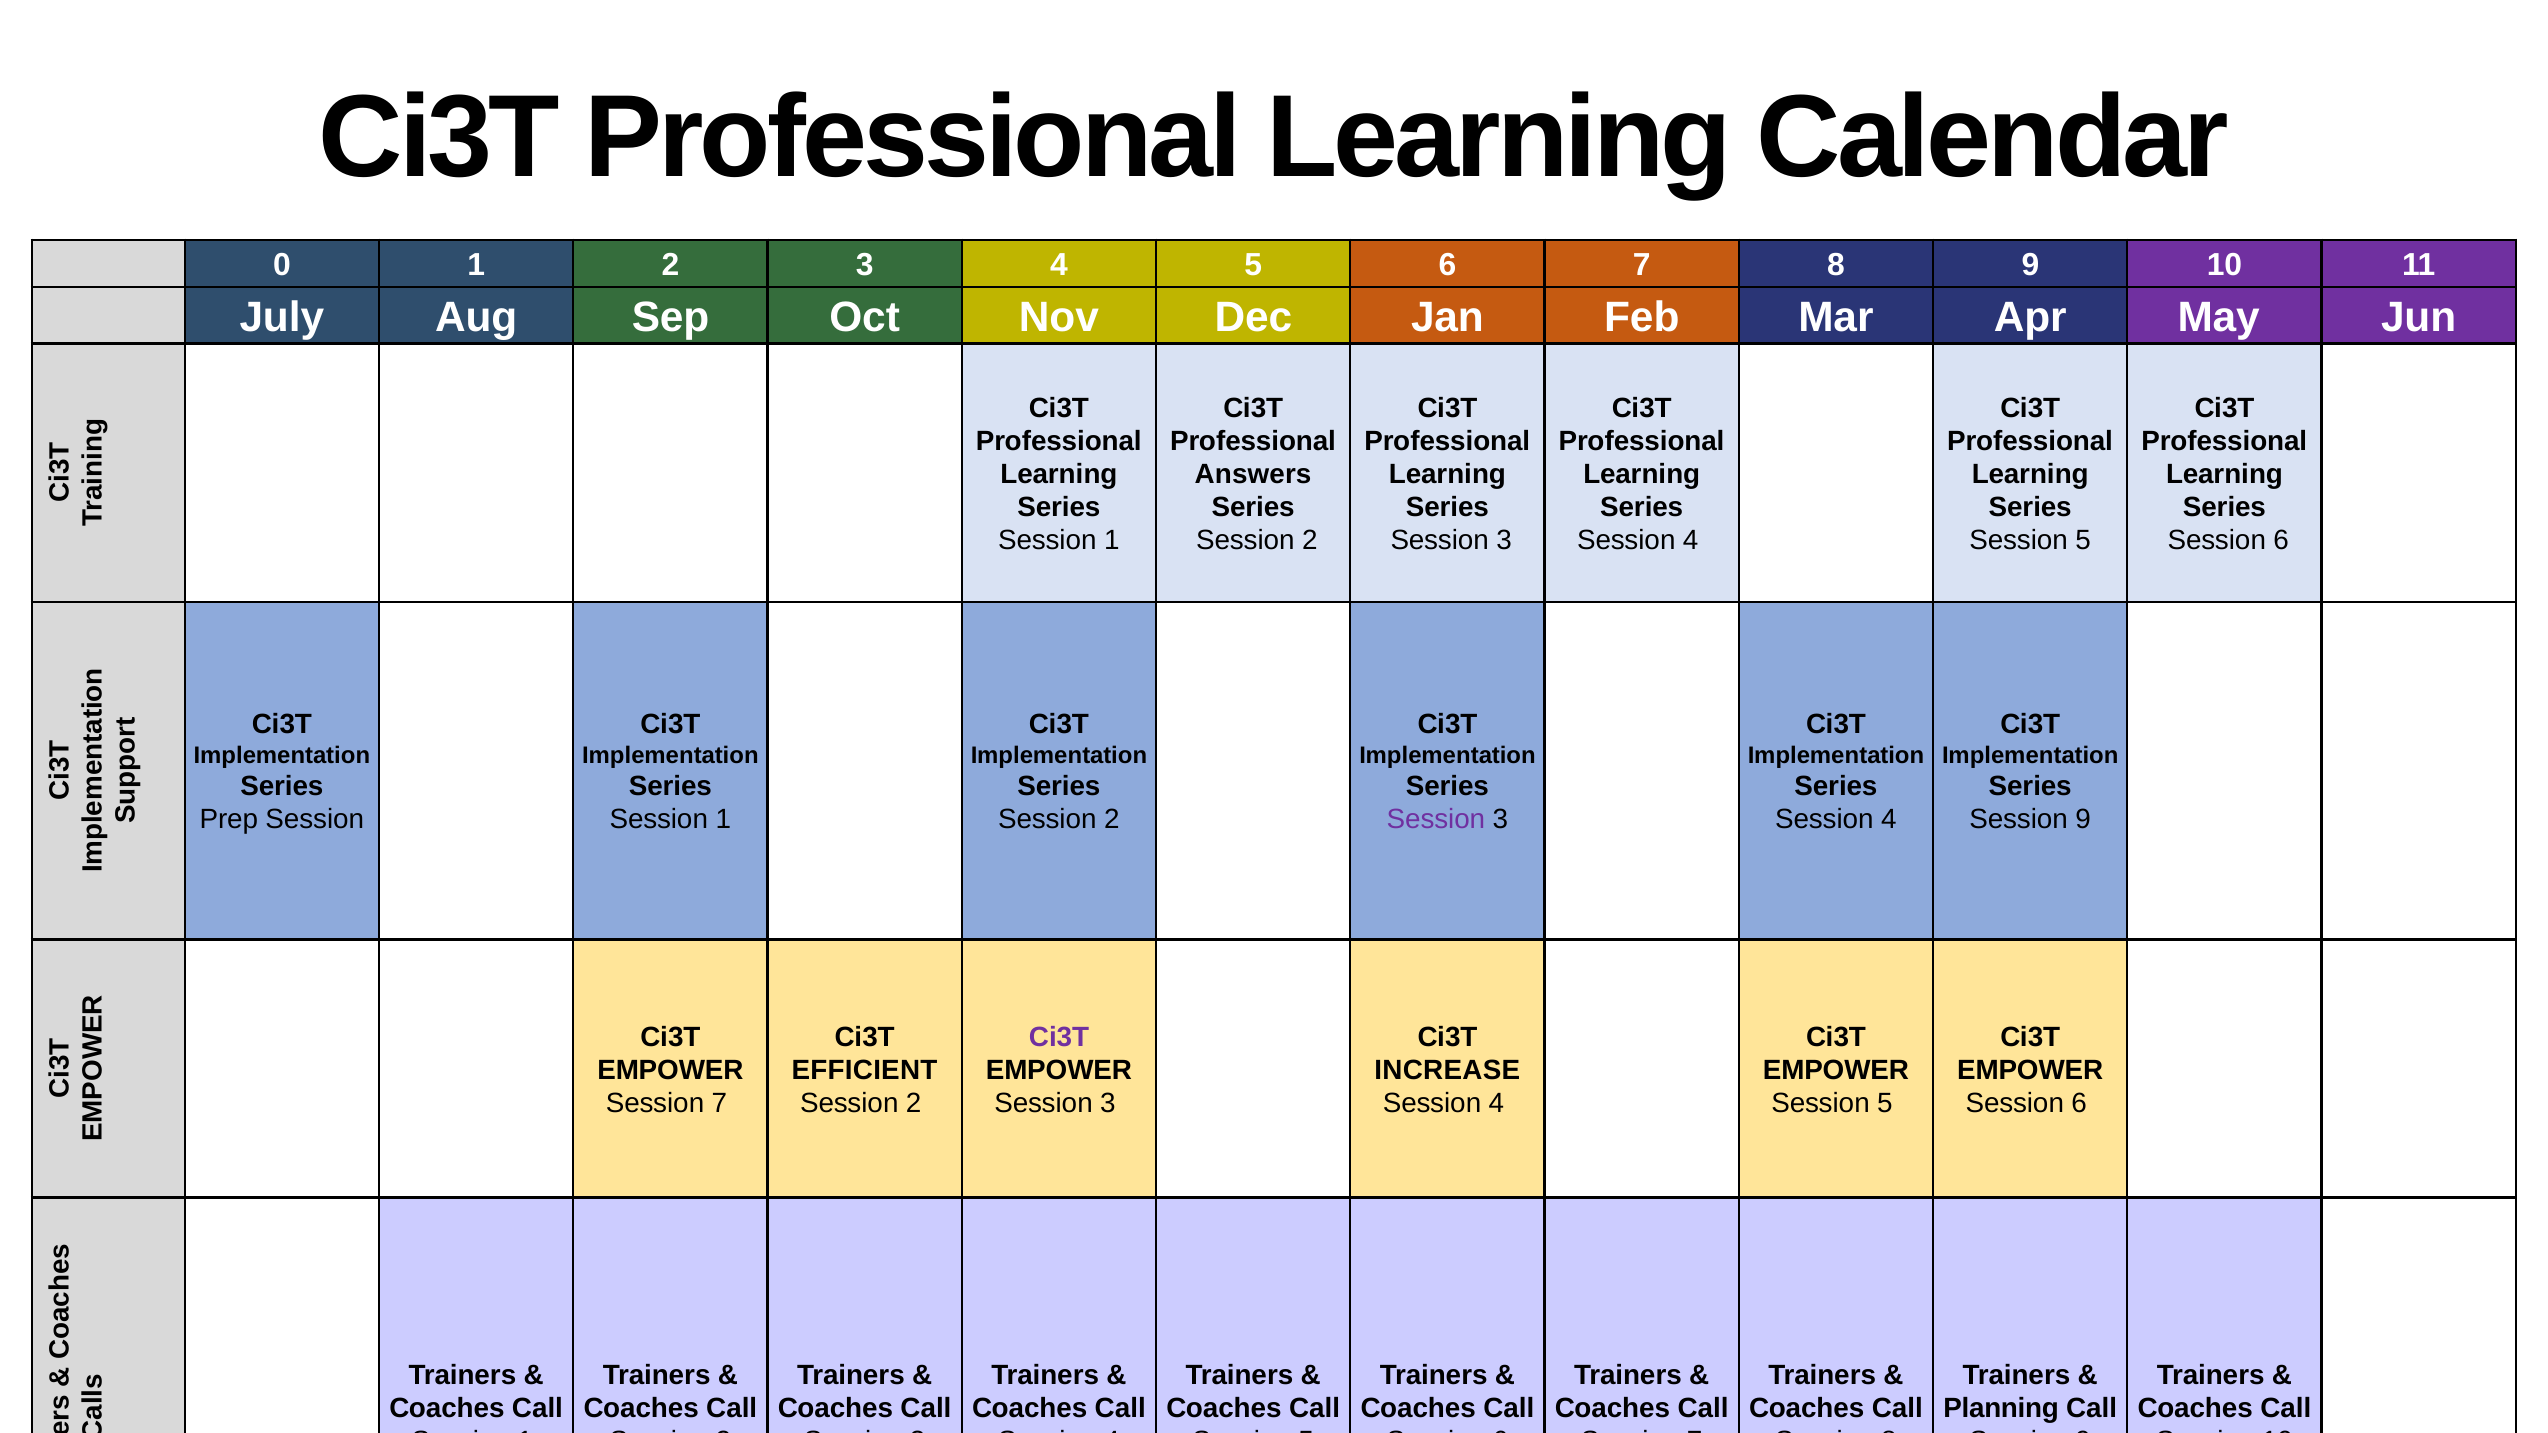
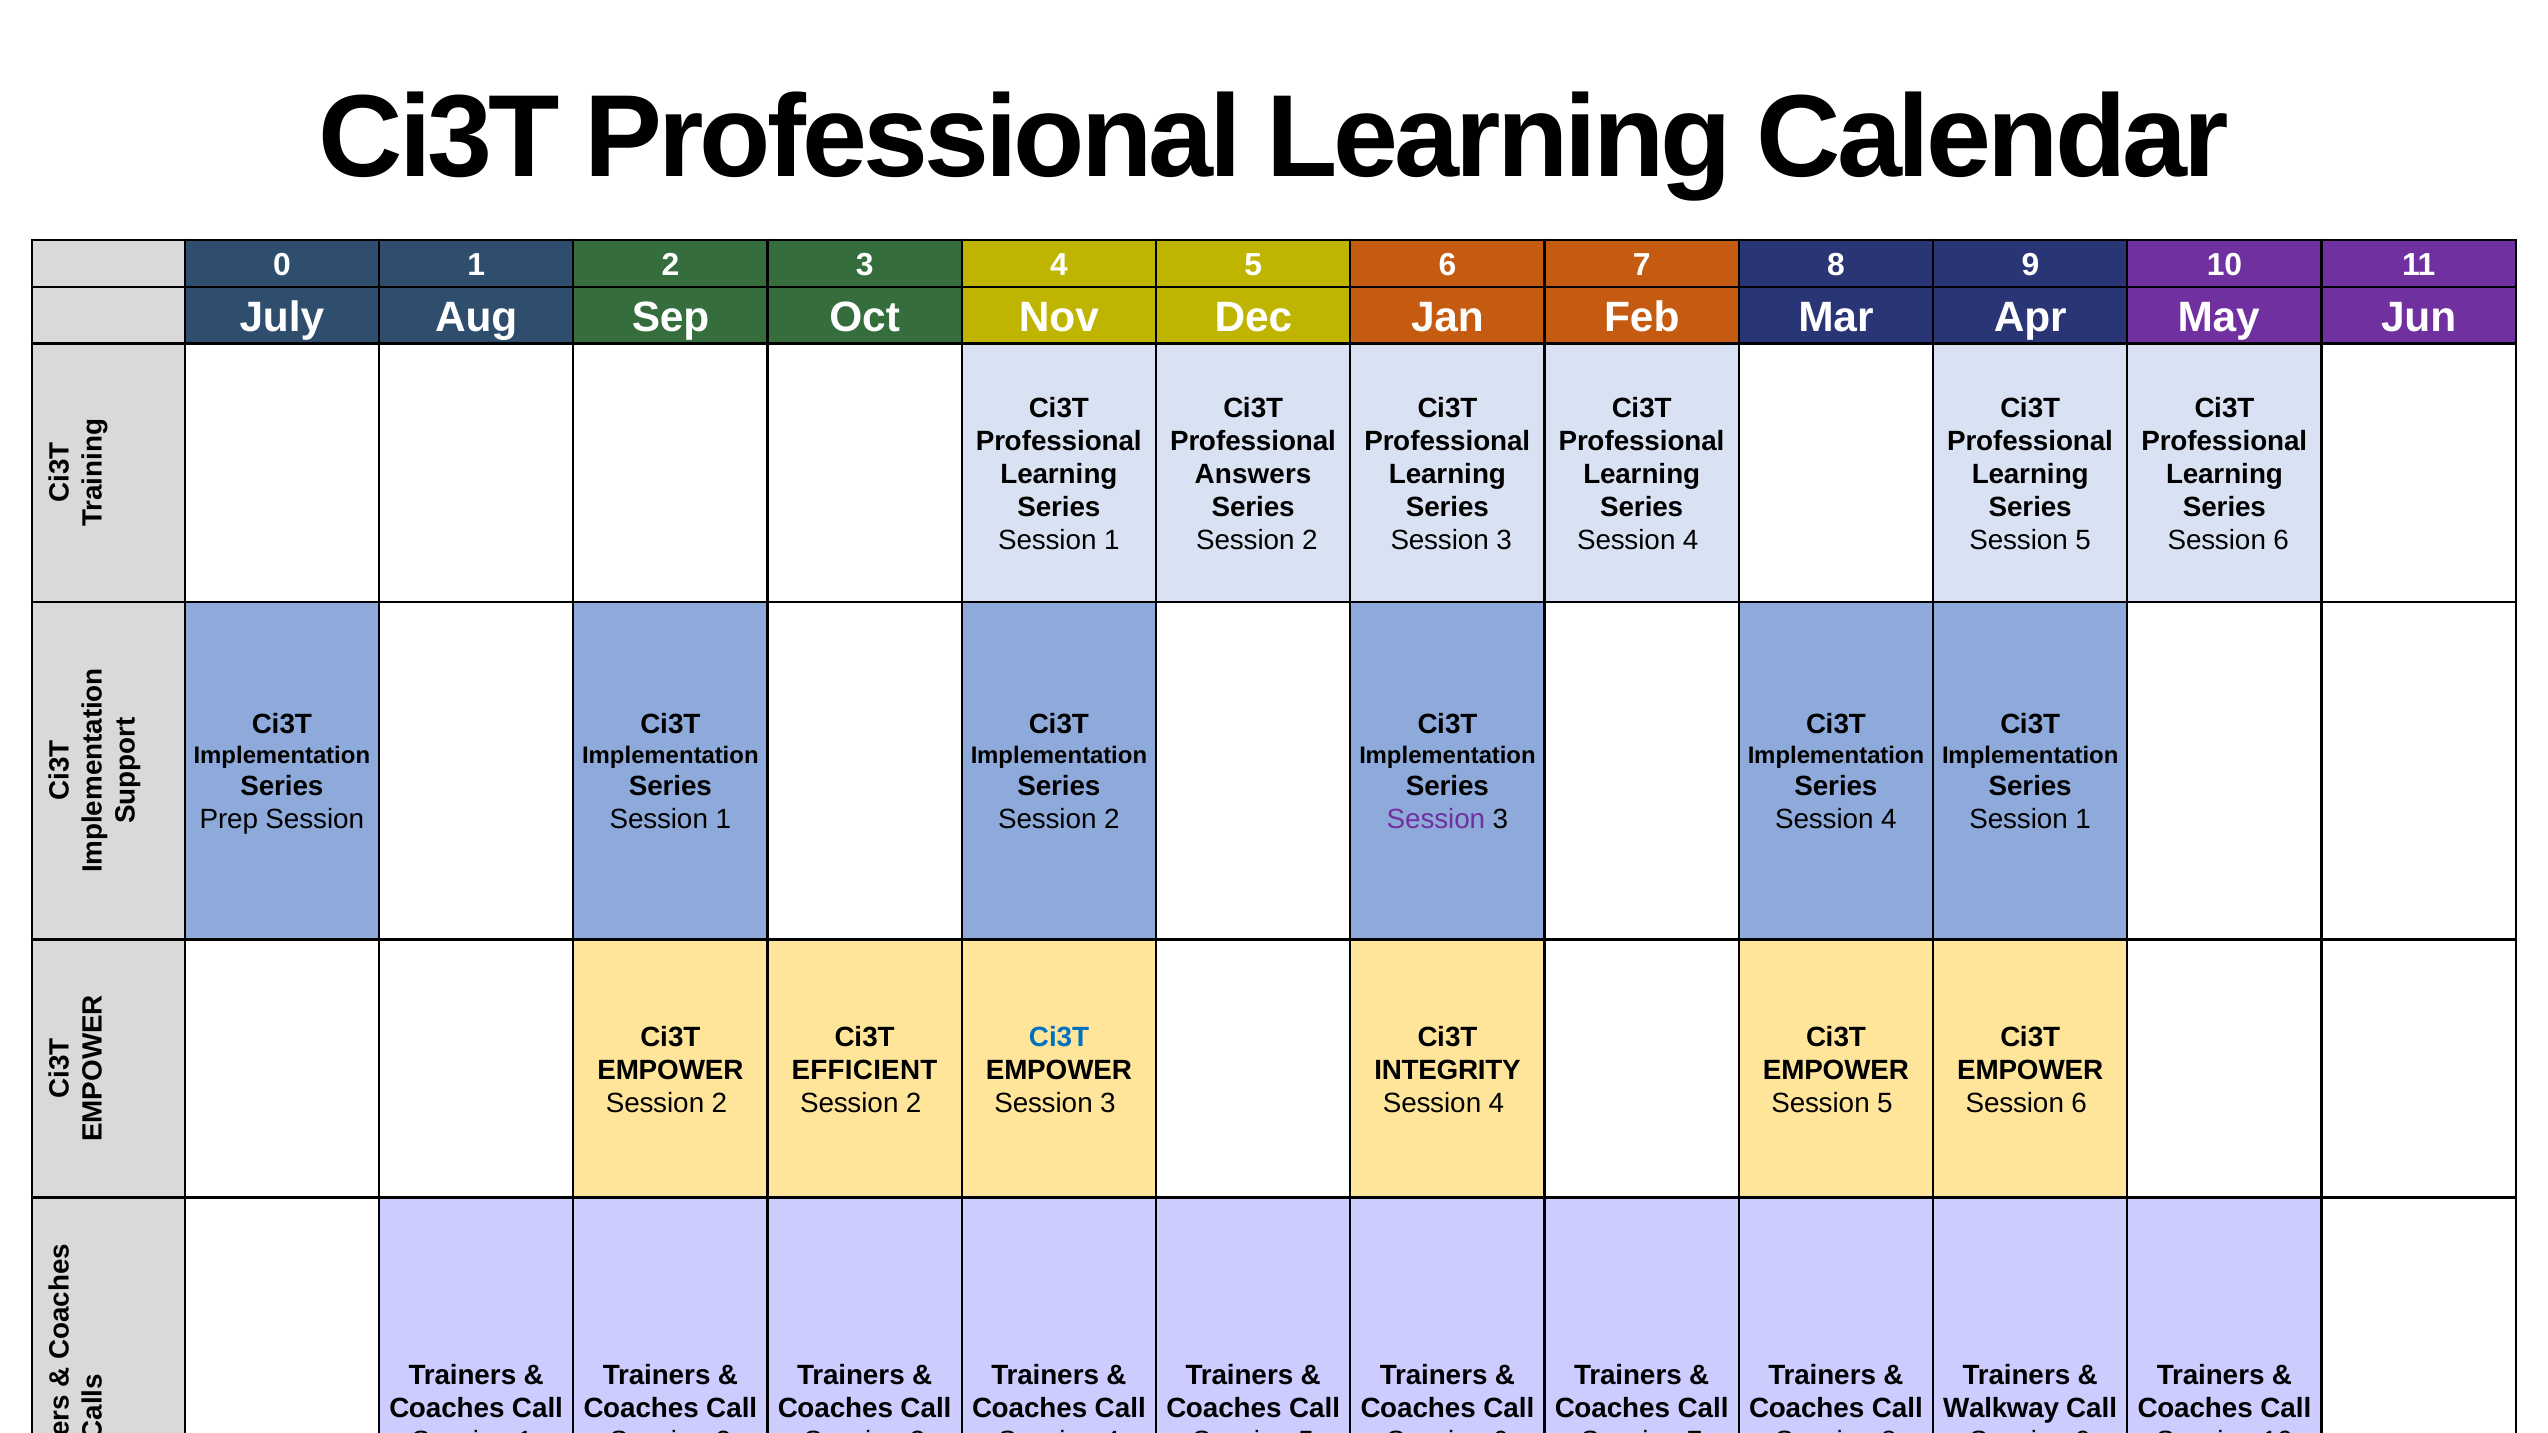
9 at (2083, 820): 9 -> 1
Ci3T at (1059, 1037) colour: purple -> blue
INCREASE: INCREASE -> INTEGRITY
7 at (719, 1103): 7 -> 2
Planning: Planning -> Walkway
